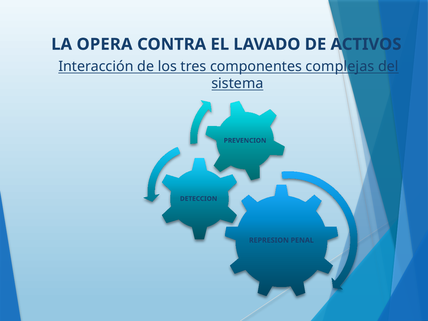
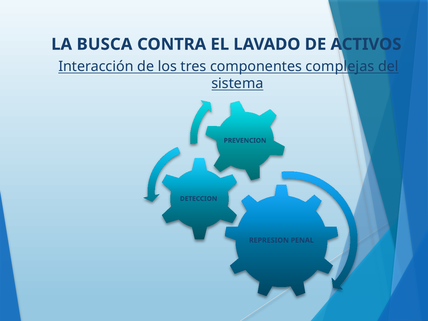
OPERA: OPERA -> BUSCA
